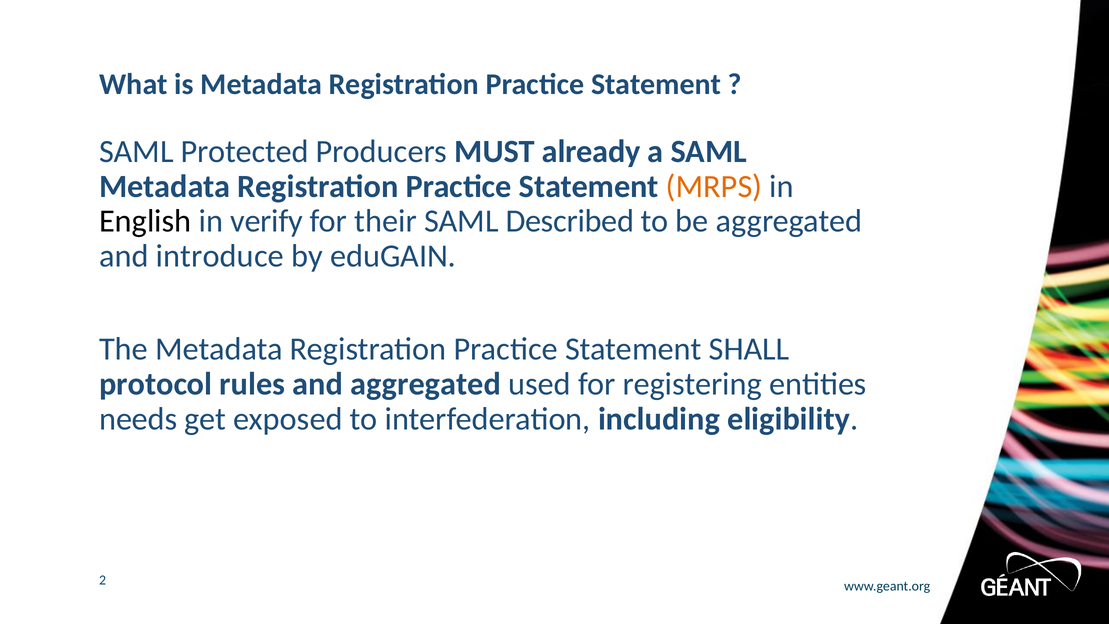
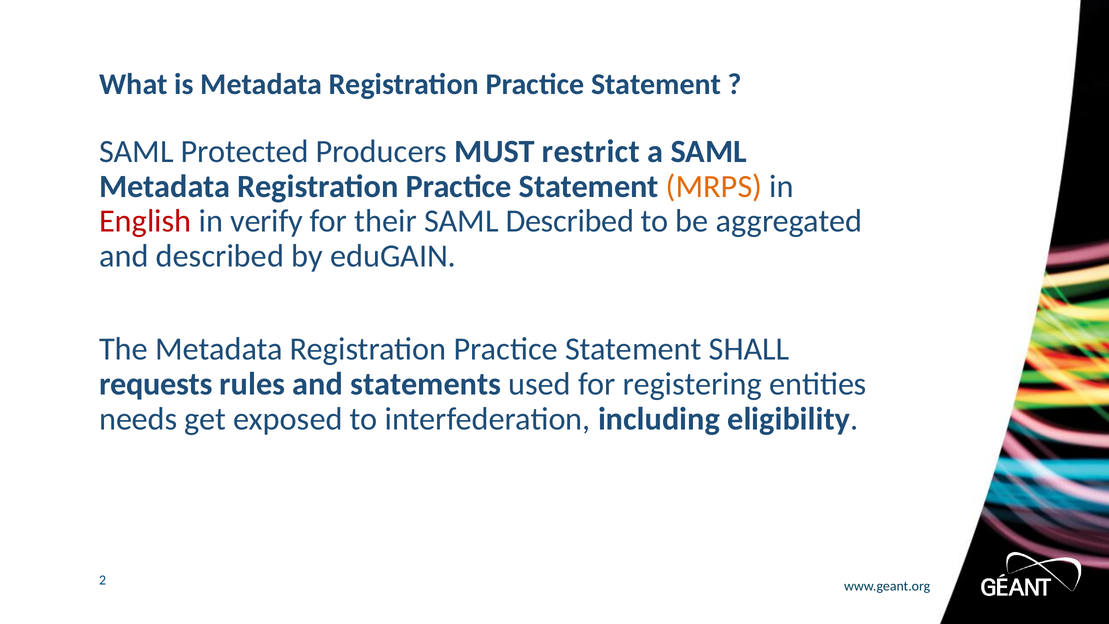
already: already -> restrict
English colour: black -> red
and introduce: introduce -> described
protocol: protocol -> requests
and aggregated: aggregated -> statements
